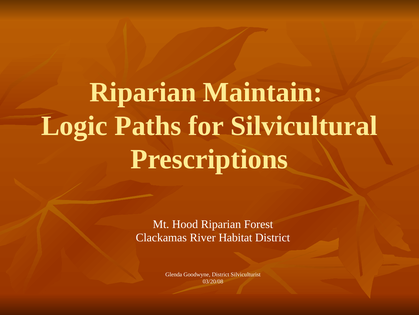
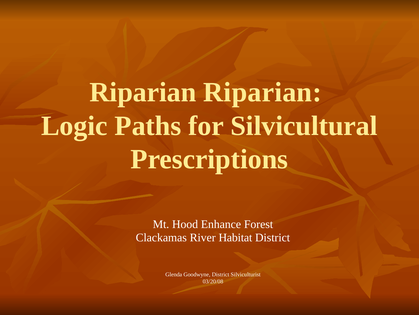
Riparian Maintain: Maintain -> Riparian
Hood Riparian: Riparian -> Enhance
